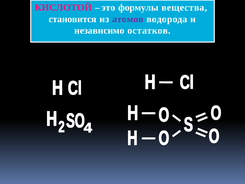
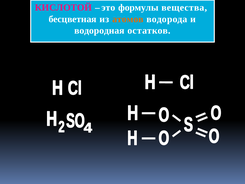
становится: становится -> бесцветная
атомов colour: purple -> orange
независимо: независимо -> водородная
